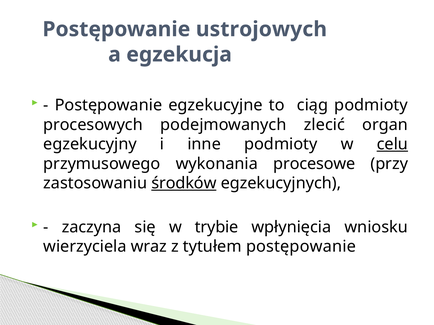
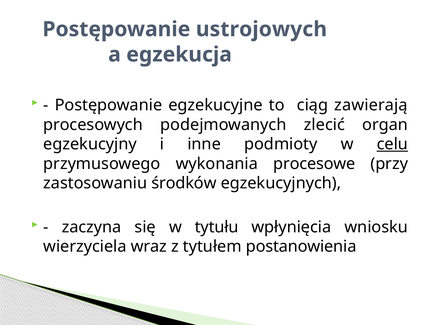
ciąg podmioty: podmioty -> zawierają
środków underline: present -> none
trybie: trybie -> tytułu
tytułem postępowanie: postępowanie -> postanowienia
